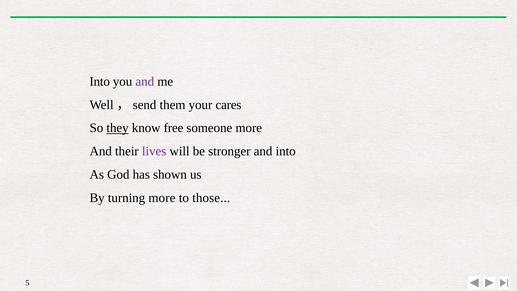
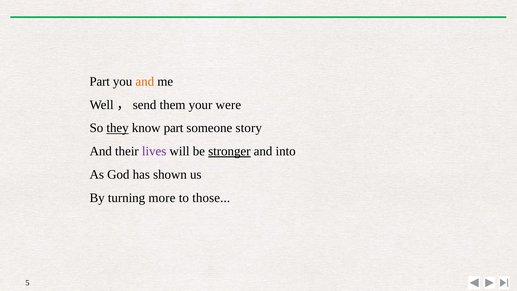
Into at (100, 81): Into -> Part
and at (145, 81) colour: purple -> orange
cares: cares -> were
know free: free -> part
someone more: more -> story
stronger underline: none -> present
